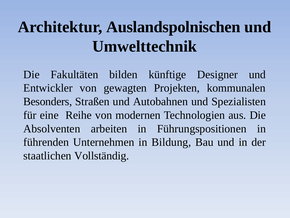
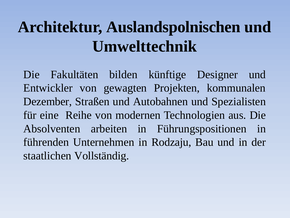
Besonders: Besonders -> Dezember
Bildung: Bildung -> Rodzaju
